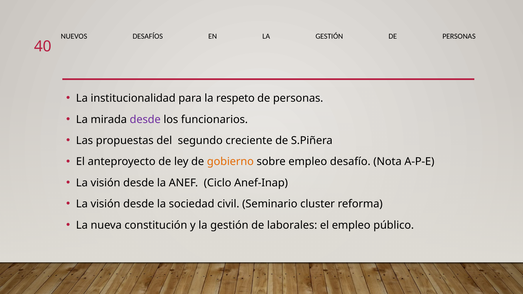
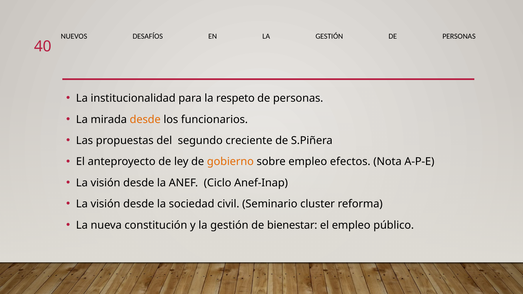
desde at (145, 120) colour: purple -> orange
desafío: desafío -> efectos
laborales: laborales -> bienestar
